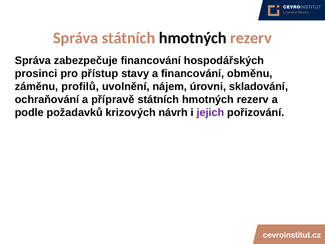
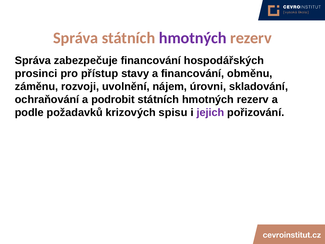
hmotných at (193, 38) colour: black -> purple
profilů: profilů -> rozvoji
přípravě: přípravě -> podrobit
návrh: návrh -> spisu
